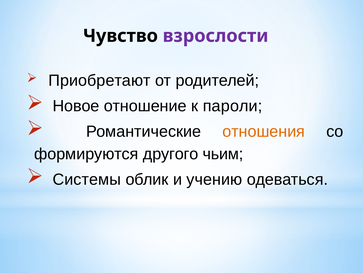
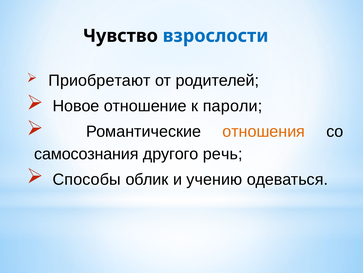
взрослости colour: purple -> blue
формируются: формируются -> самосознания
чьим: чьим -> речь
Системы: Системы -> Способы
